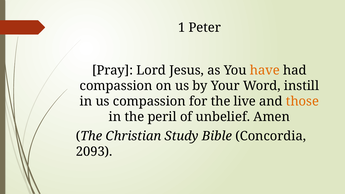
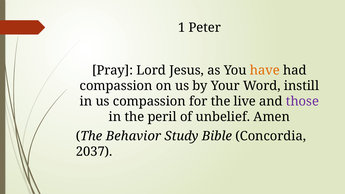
those colour: orange -> purple
Christian: Christian -> Behavior
2093: 2093 -> 2037
